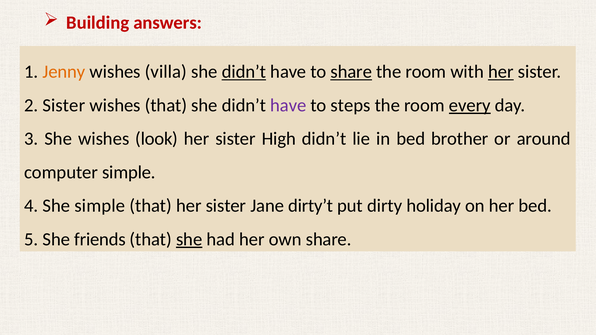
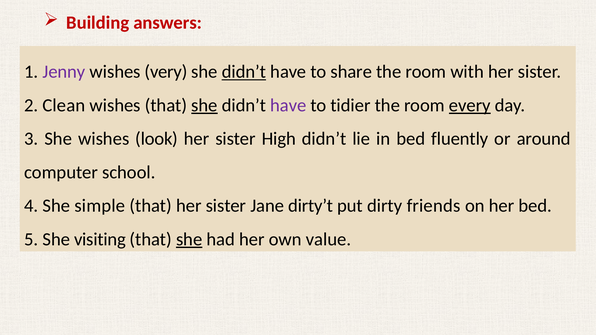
Jenny colour: orange -> purple
villa: villa -> very
share at (351, 72) underline: present -> none
her at (501, 72) underline: present -> none
2 Sister: Sister -> Clean
she at (204, 105) underline: none -> present
steps: steps -> tidier
brother: brother -> fluently
computer simple: simple -> school
holiday: holiday -> friends
friends: friends -> visiting
own share: share -> value
